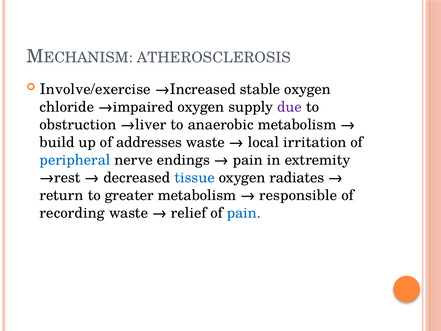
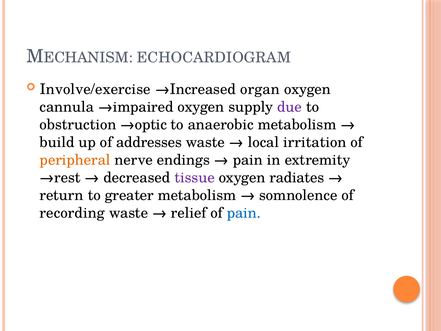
ATHEROSCLEROSIS: ATHEROSCLEROSIS -> ECHOCARDIOGRAM
stable: stable -> organ
chloride: chloride -> cannula
→liver: →liver -> →optic
peripheral colour: blue -> orange
tissue colour: blue -> purple
responsible: responsible -> somnolence
